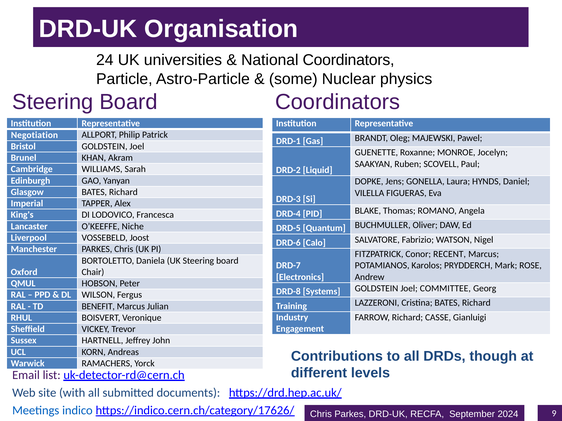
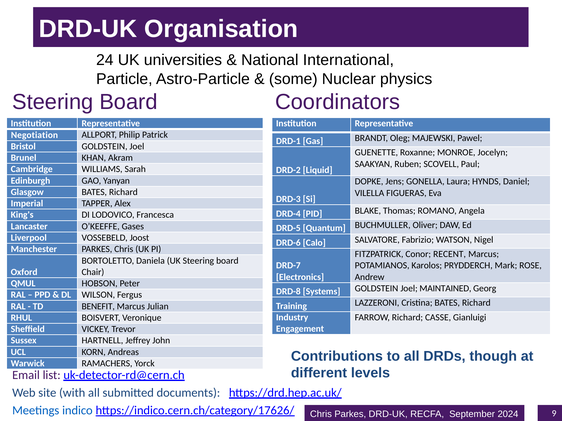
National Coordinators: Coordinators -> International
Niche: Niche -> Gases
COMMITTEE: COMMITTEE -> MAINTAINED
